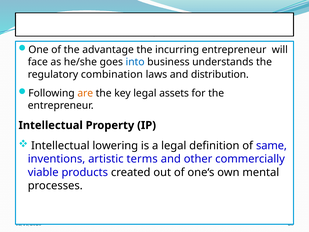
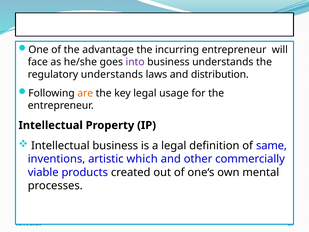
into colour: blue -> purple
regulatory combination: combination -> understands
assets: assets -> usage
Intellectual lowering: lowering -> business
terms: terms -> which
